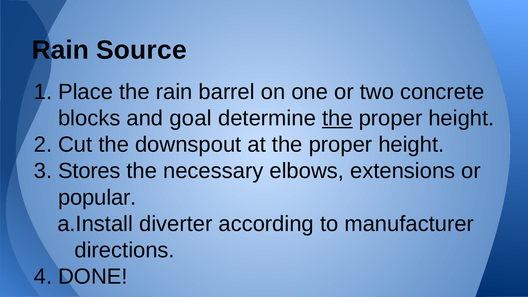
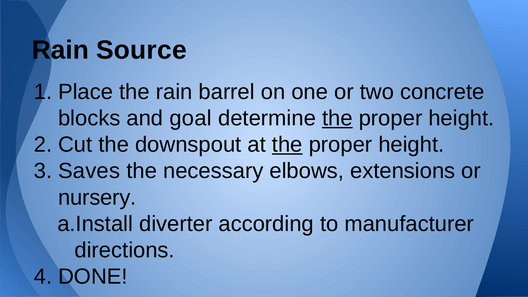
the at (287, 145) underline: none -> present
Stores: Stores -> Saves
popular: popular -> nursery
